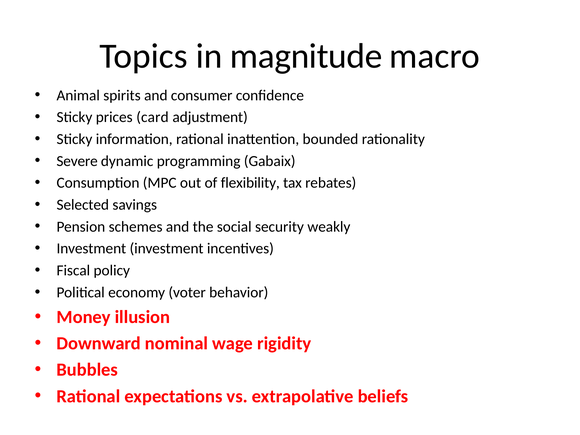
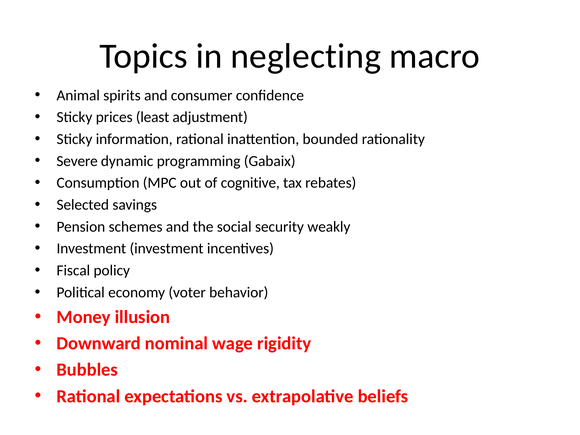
magnitude: magnitude -> neglecting
card: card -> least
flexibility: flexibility -> cognitive
